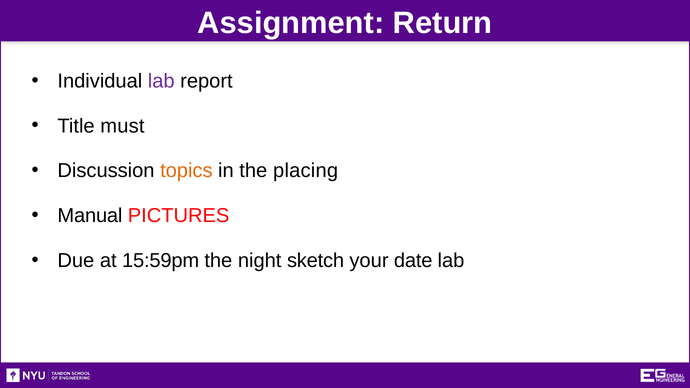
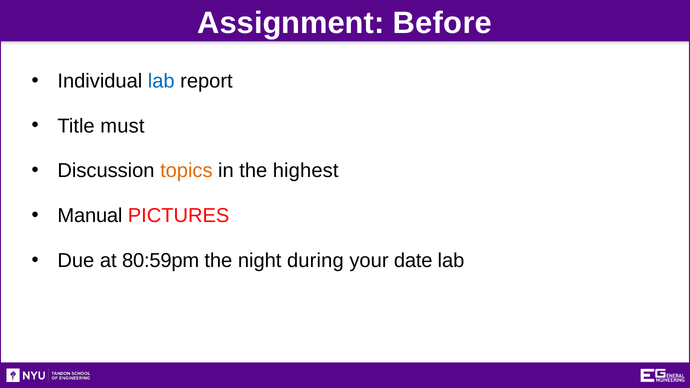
Return: Return -> Before
lab at (161, 81) colour: purple -> blue
placing: placing -> highest
15:59pm: 15:59pm -> 80:59pm
sketch: sketch -> during
